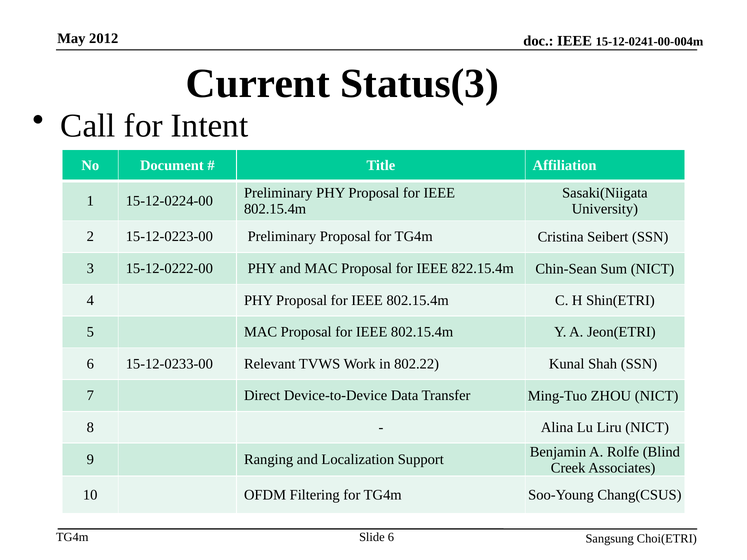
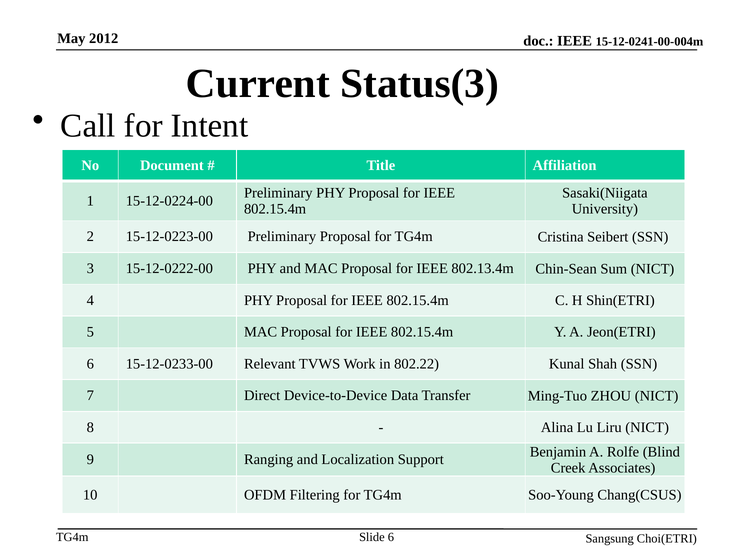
822.15.4m: 822.15.4m -> 802.13.4m
